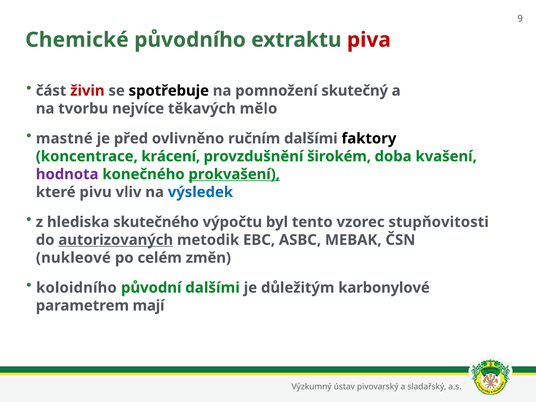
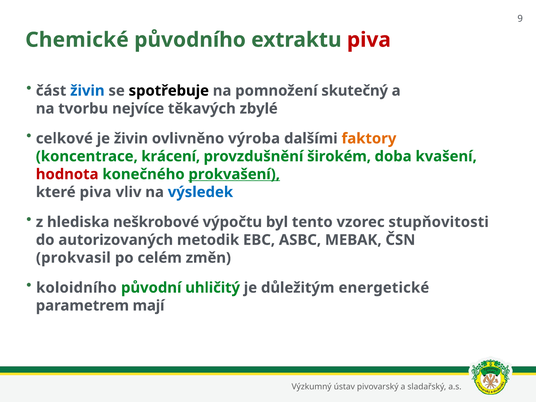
živin at (87, 91) colour: red -> blue
mělo: mělo -> zbylé
mastné: mastné -> celkové
je před: před -> živin
ručním: ručním -> výroba
faktory colour: black -> orange
hodnota colour: purple -> red
které pivu: pivu -> piva
skutečného: skutečného -> neškrobové
autorizovaných underline: present -> none
nukleové: nukleové -> prokvasil
původní dalšími: dalšími -> uhličitý
karbonylové: karbonylové -> energetické
